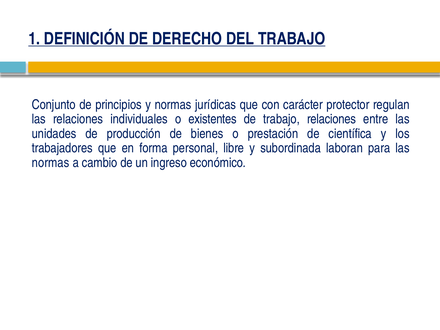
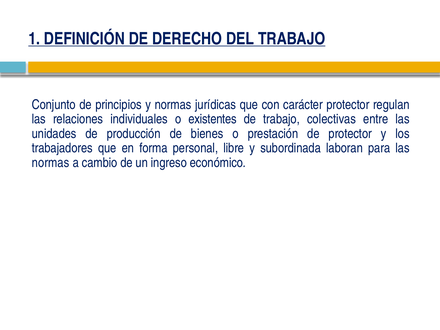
trabajo relaciones: relaciones -> colectivas
de científica: científica -> protector
